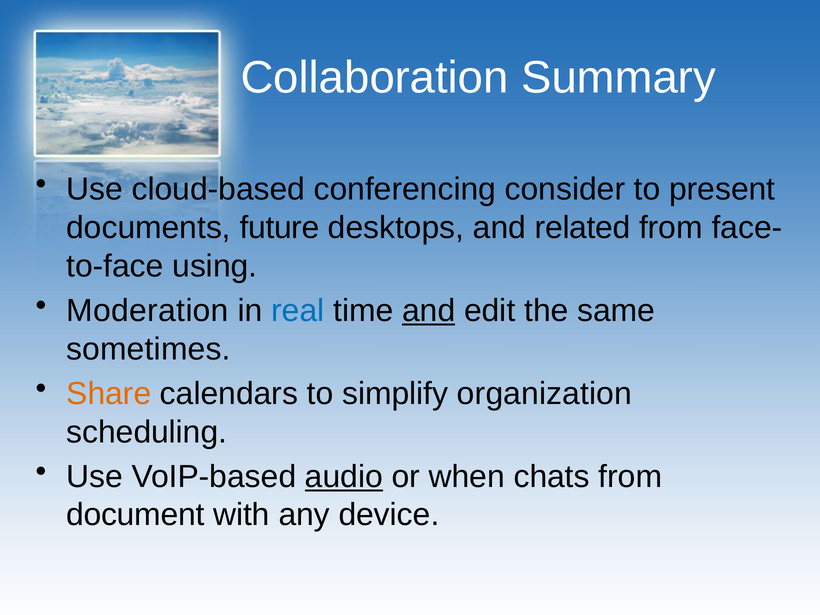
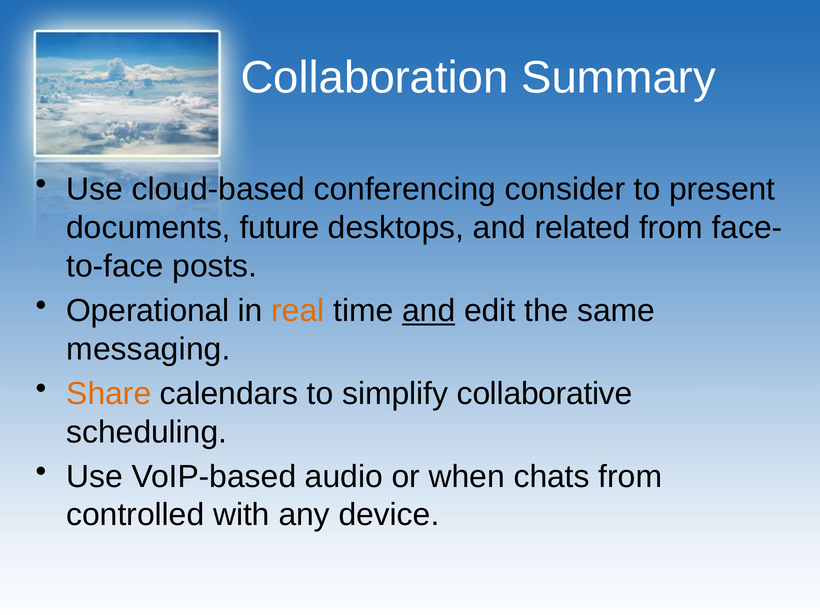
using: using -> posts
Moderation: Moderation -> Operational
real colour: blue -> orange
sometimes: sometimes -> messaging
organization: organization -> collaborative
audio underline: present -> none
document: document -> controlled
